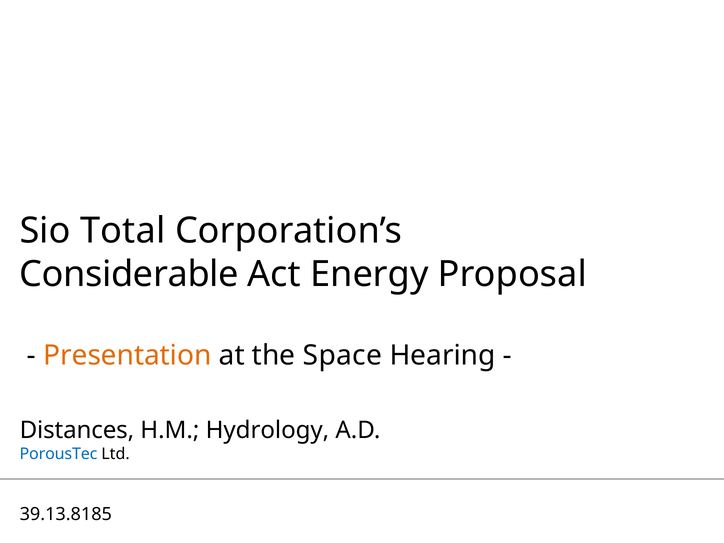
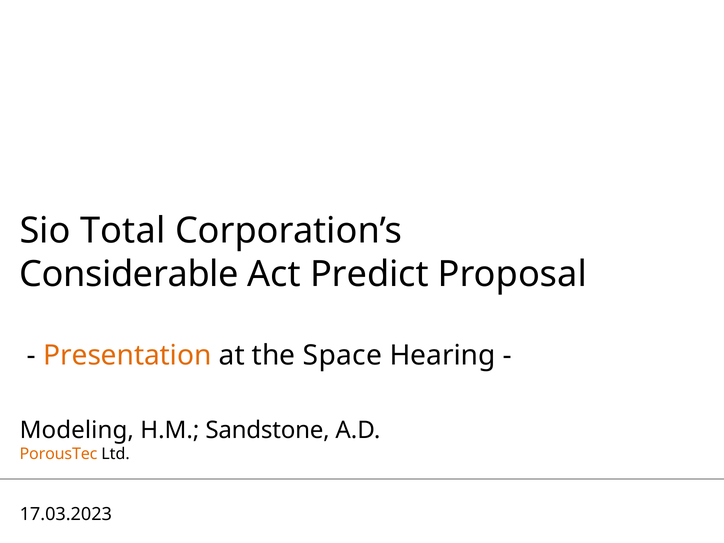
Energy: Energy -> Predict
Distances: Distances -> Modeling
Hydrology: Hydrology -> Sandstone
PorousTec colour: blue -> orange
39.13.8185: 39.13.8185 -> 17.03.2023
